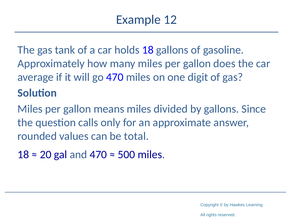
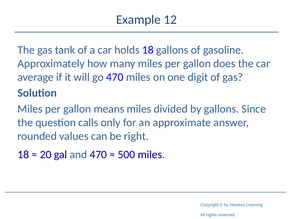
total: total -> right
